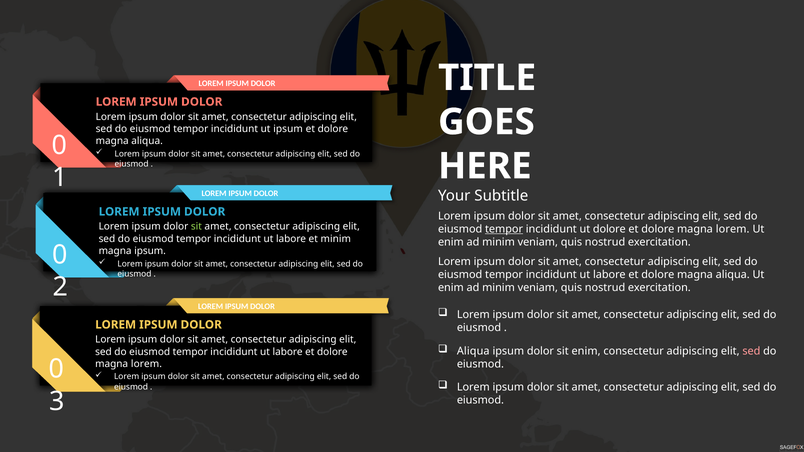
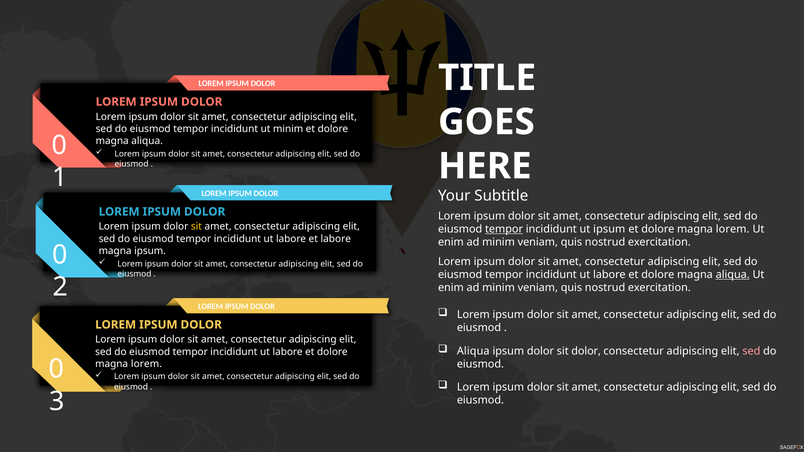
ut ipsum: ipsum -> minim
sit at (196, 227) colour: light green -> yellow
ut dolore: dolore -> ipsum
et minim: minim -> labore
aliqua at (733, 275) underline: none -> present
sit enim: enim -> dolor
